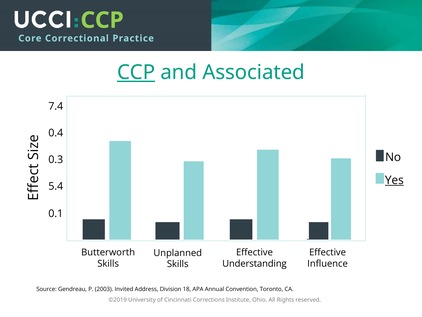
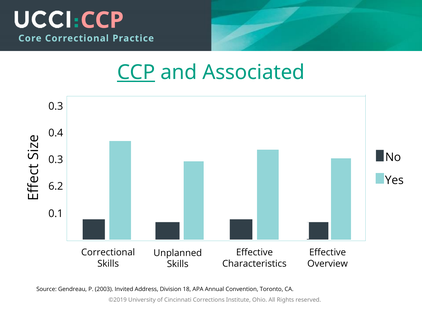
CCP at (102, 20) colour: light green -> pink
7.4 at (56, 106): 7.4 -> 0.3
Yes underline: present -> none
5.4: 5.4 -> 6.2
Butterworth at (108, 252): Butterworth -> Correctional
Understanding: Understanding -> Characteristics
Influence: Influence -> Overview
